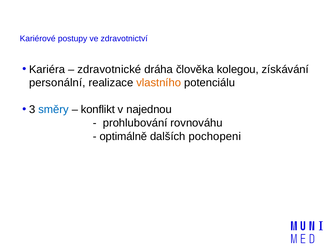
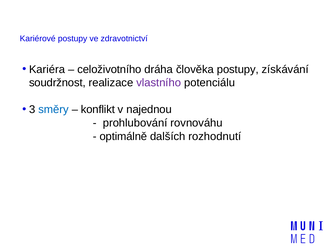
zdravotnické: zdravotnické -> celoživotního
člověka kolegou: kolegou -> postupy
personální: personální -> soudržnost
vlastního colour: orange -> purple
pochopeni: pochopeni -> rozhodnutí
